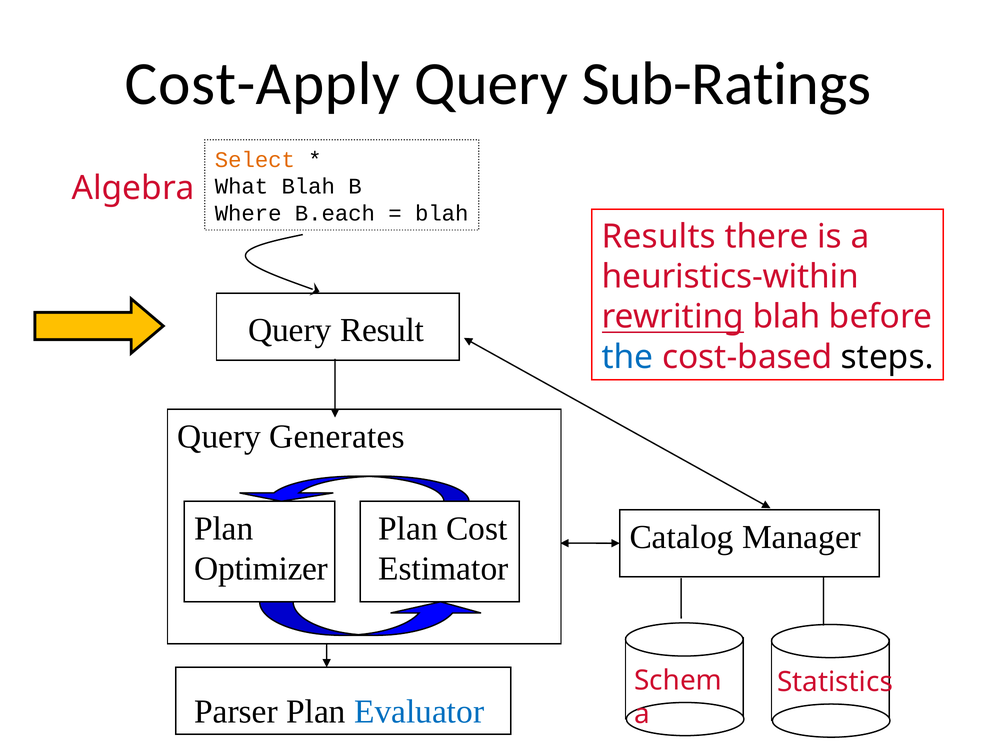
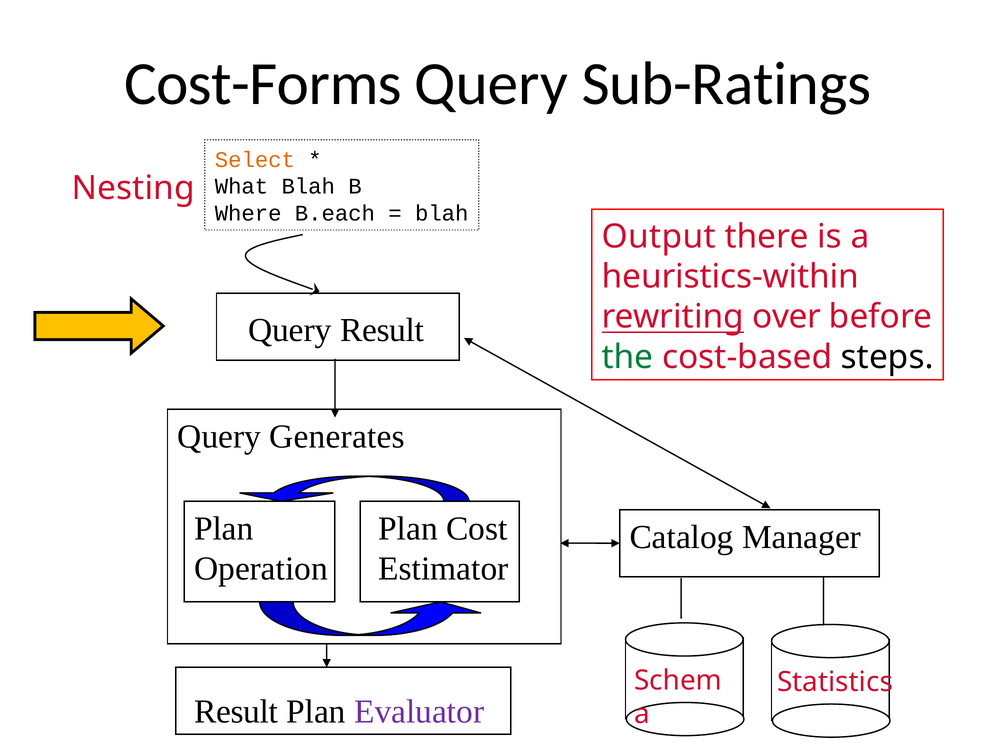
Cost-Apply: Cost-Apply -> Cost-Forms
Algebra: Algebra -> Nesting
Results: Results -> Output
rewriting blah: blah -> over
the colour: blue -> green
Optimizer: Optimizer -> Operation
Parser at (236, 711): Parser -> Result
Evaluator colour: blue -> purple
